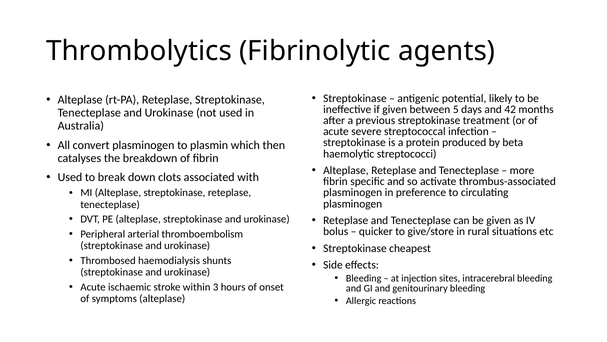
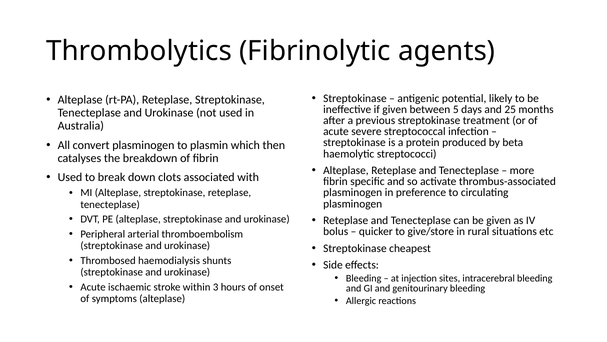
42: 42 -> 25
